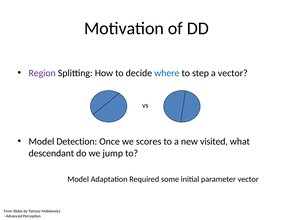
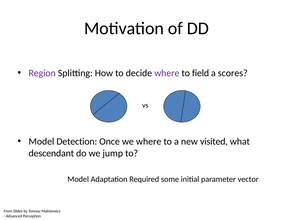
where at (167, 73) colour: blue -> purple
step: step -> field
a vector: vector -> scores
we scores: scores -> where
